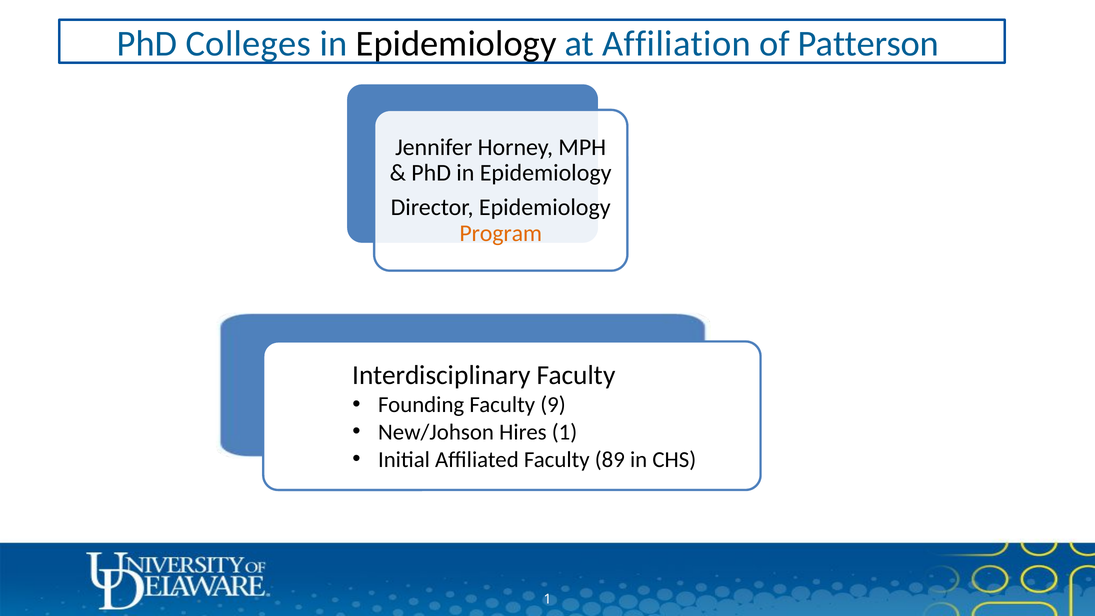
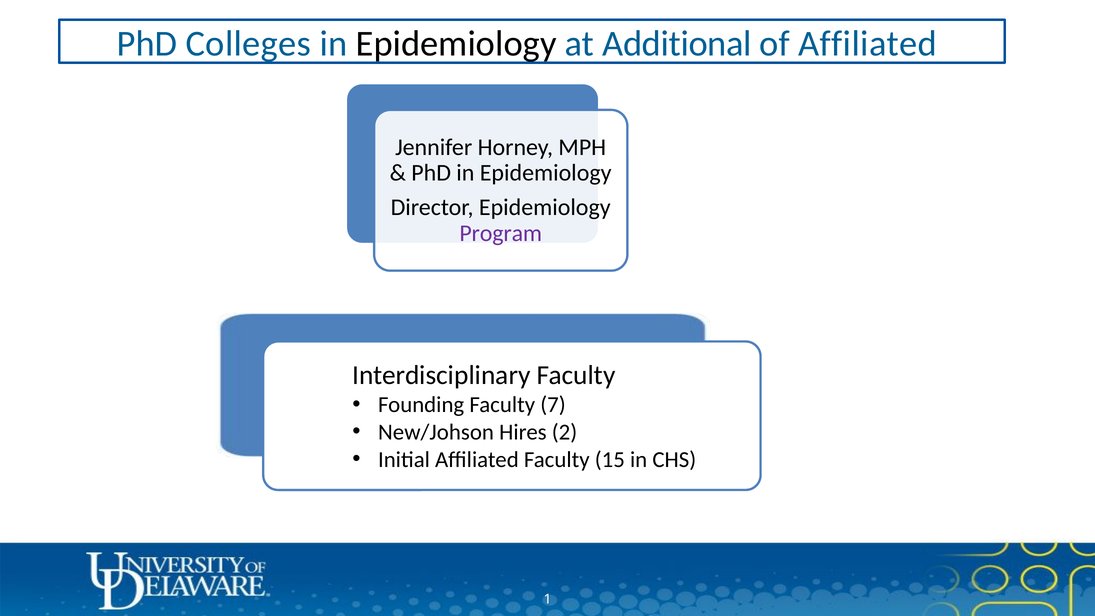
Affiliation: Affiliation -> Additional
of Patterson: Patterson -> Affiliated
Program colour: orange -> purple
9: 9 -> 7
Hires 1: 1 -> 2
89: 89 -> 15
